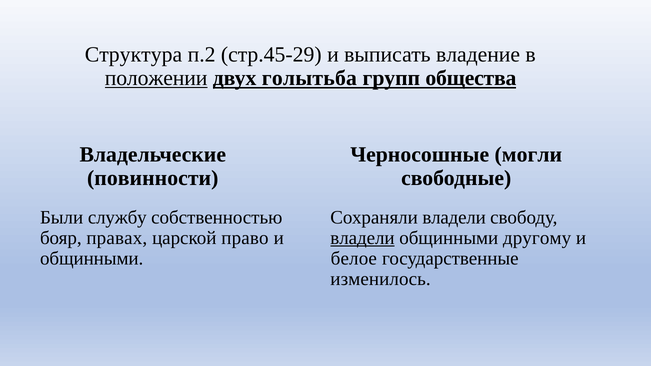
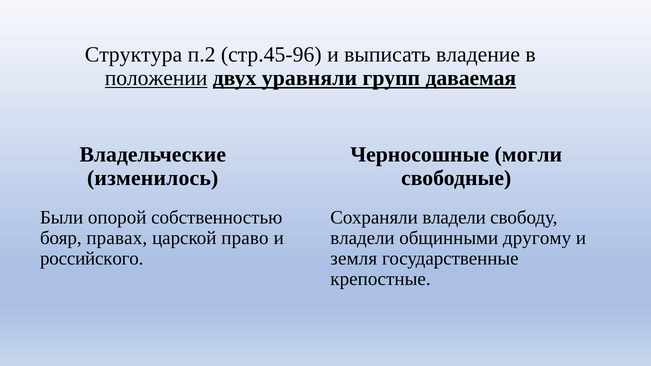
стр.45-29: стр.45-29 -> стр.45-96
голытьба: голытьба -> уравняли
общества: общества -> даваемая
повинности: повинности -> изменилось
службу: службу -> опорой
владели at (362, 238) underline: present -> none
общинными at (92, 258): общинными -> российского
белое: белое -> земля
изменилось: изменилось -> крепостные
